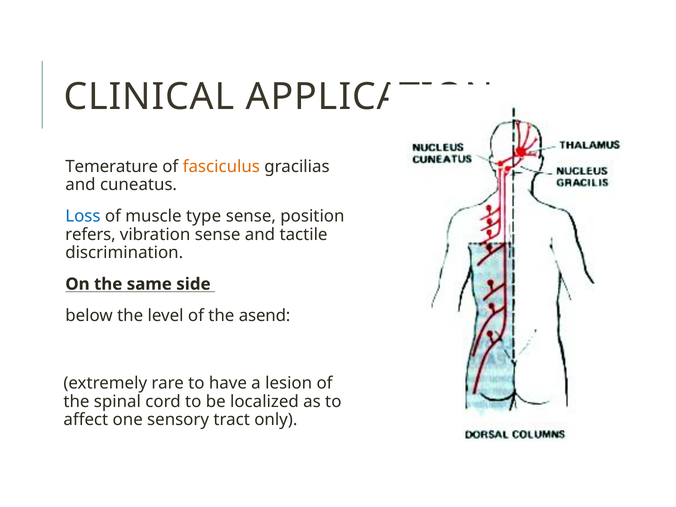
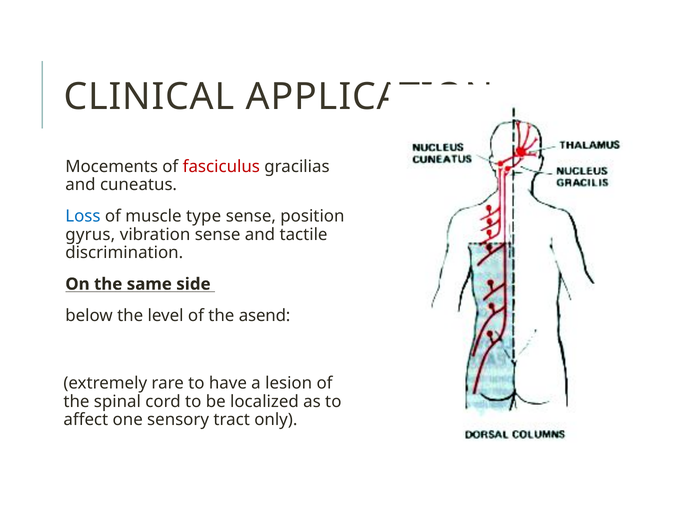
Temerature: Temerature -> Mocements
fasciculus colour: orange -> red
refers: refers -> gyrus
